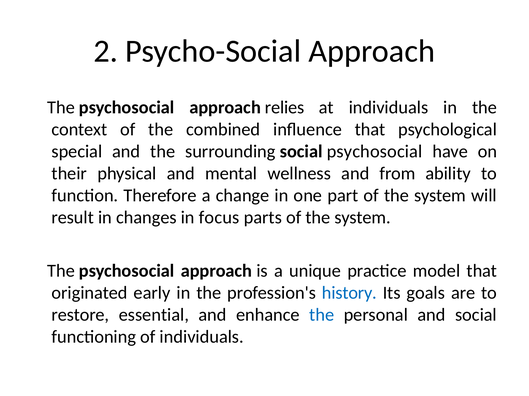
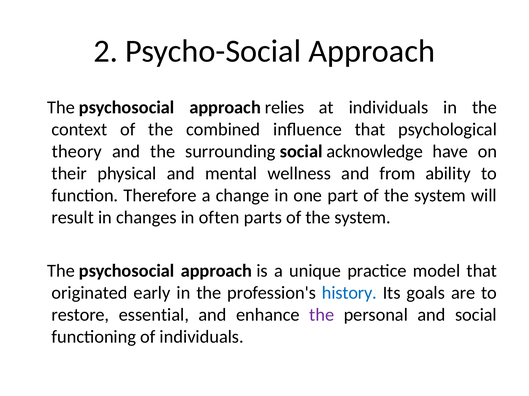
special: special -> theory
social psychosocial: psychosocial -> acknowledge
focus: focus -> often
the at (322, 315) colour: blue -> purple
